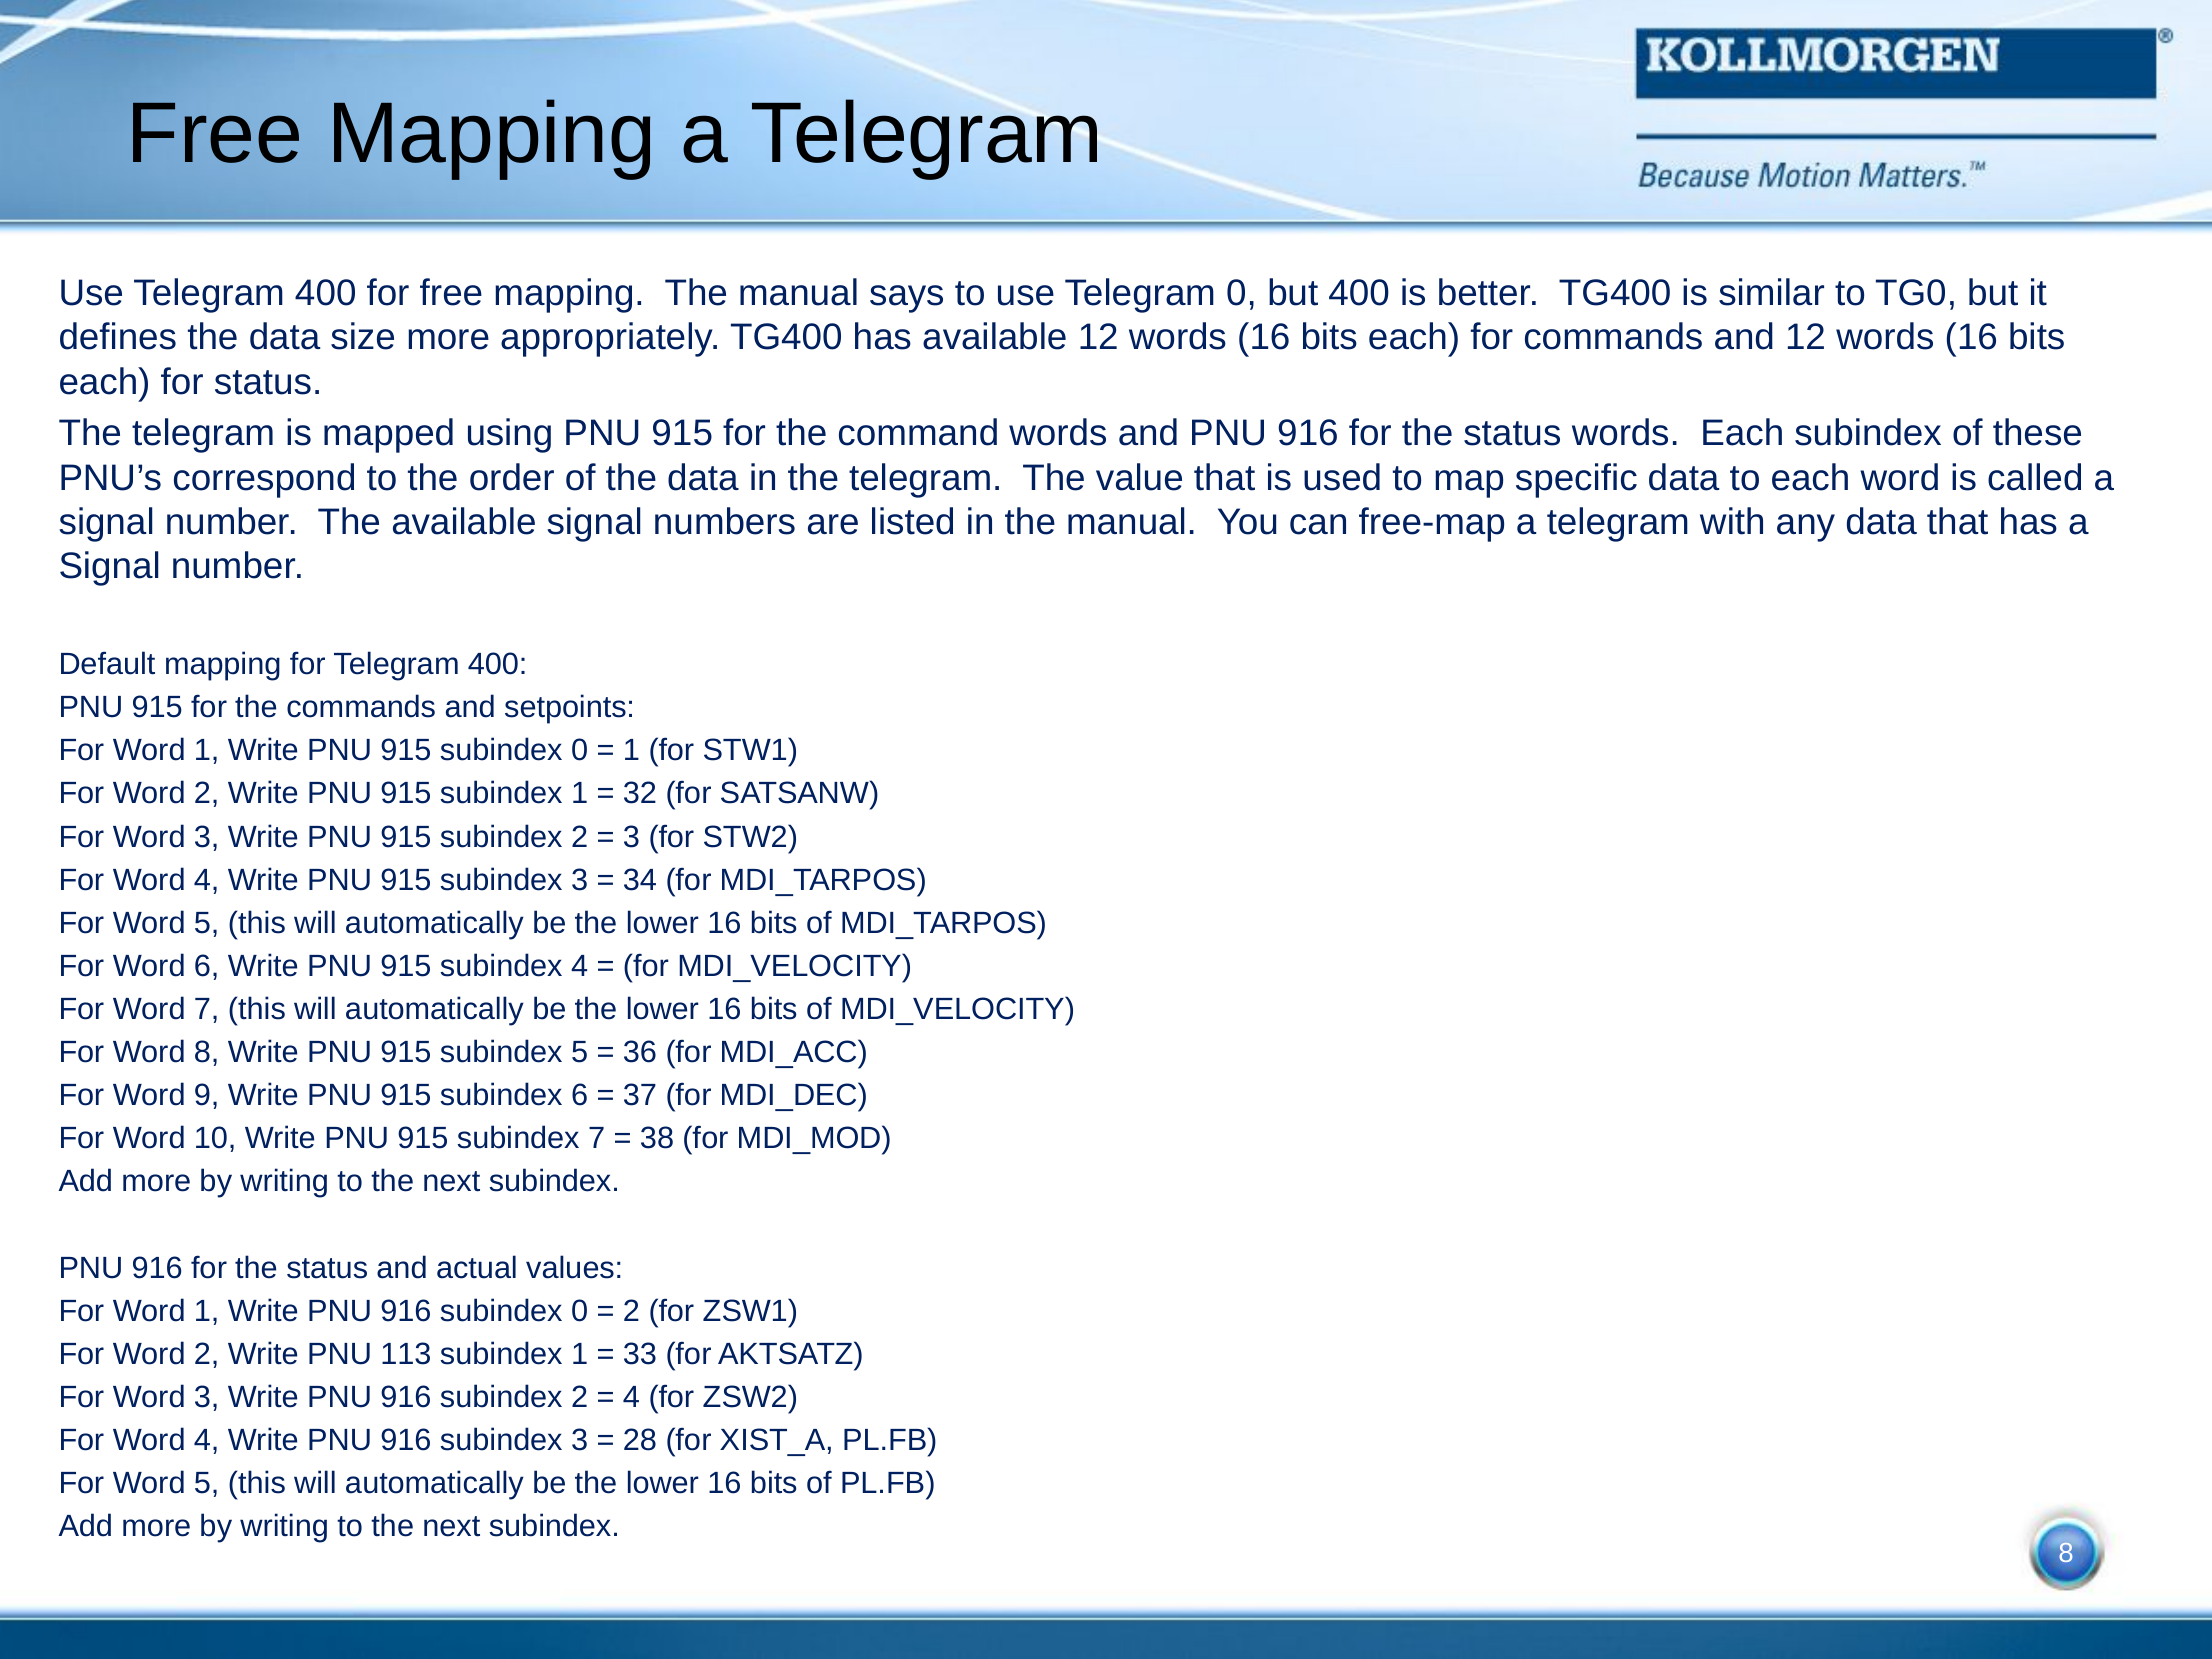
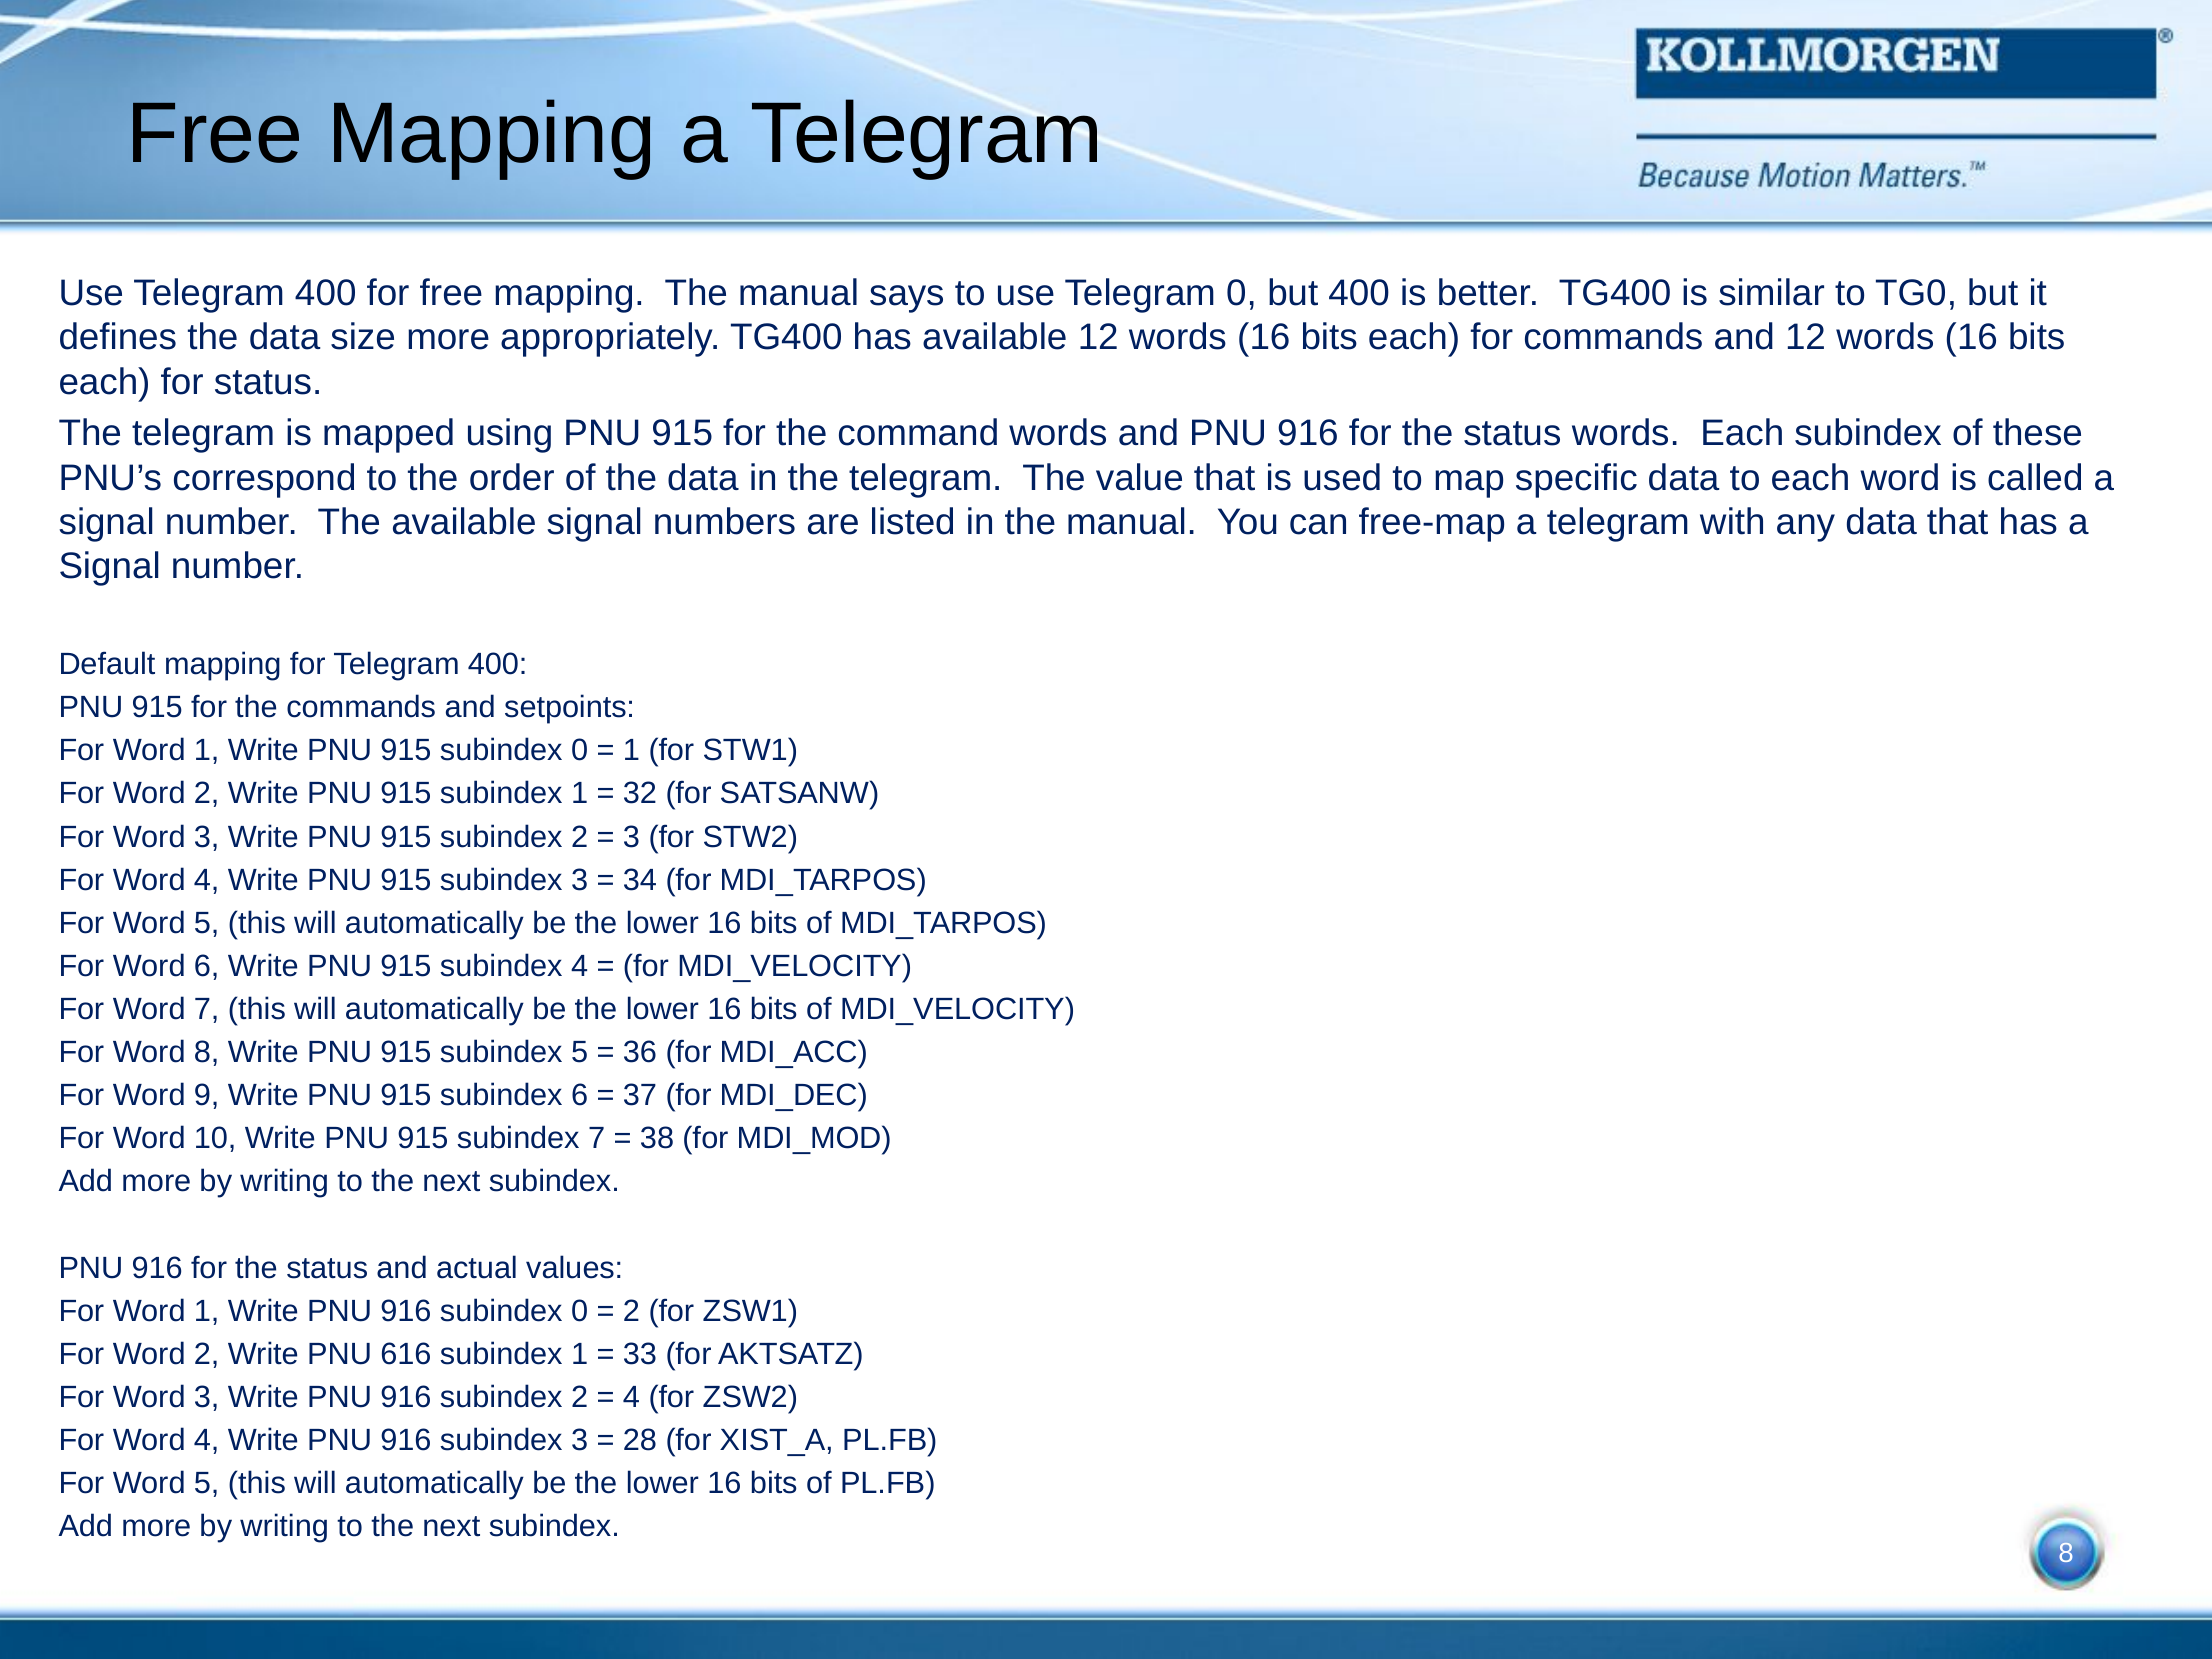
113: 113 -> 616
